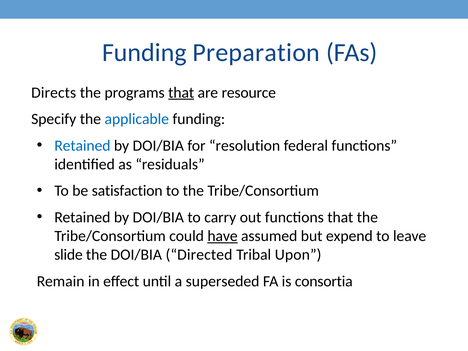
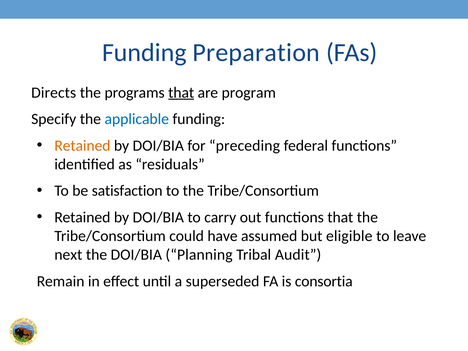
resource: resource -> program
Retained at (82, 146) colour: blue -> orange
resolution: resolution -> preceding
have underline: present -> none
expend: expend -> eligible
slide: slide -> next
Directed: Directed -> Planning
Upon: Upon -> Audit
